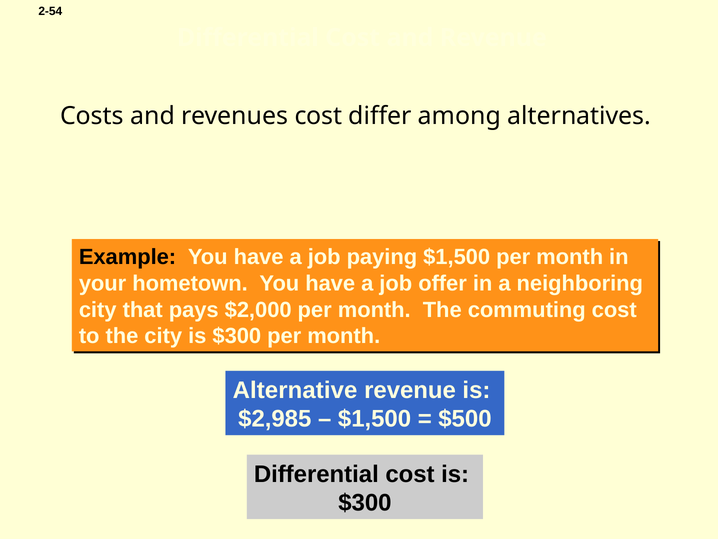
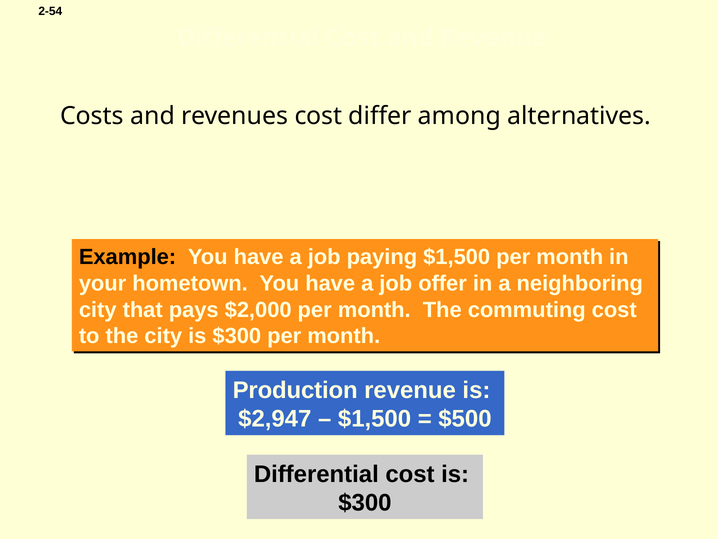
Alternative: Alternative -> Production
$2,985: $2,985 -> $2,947
